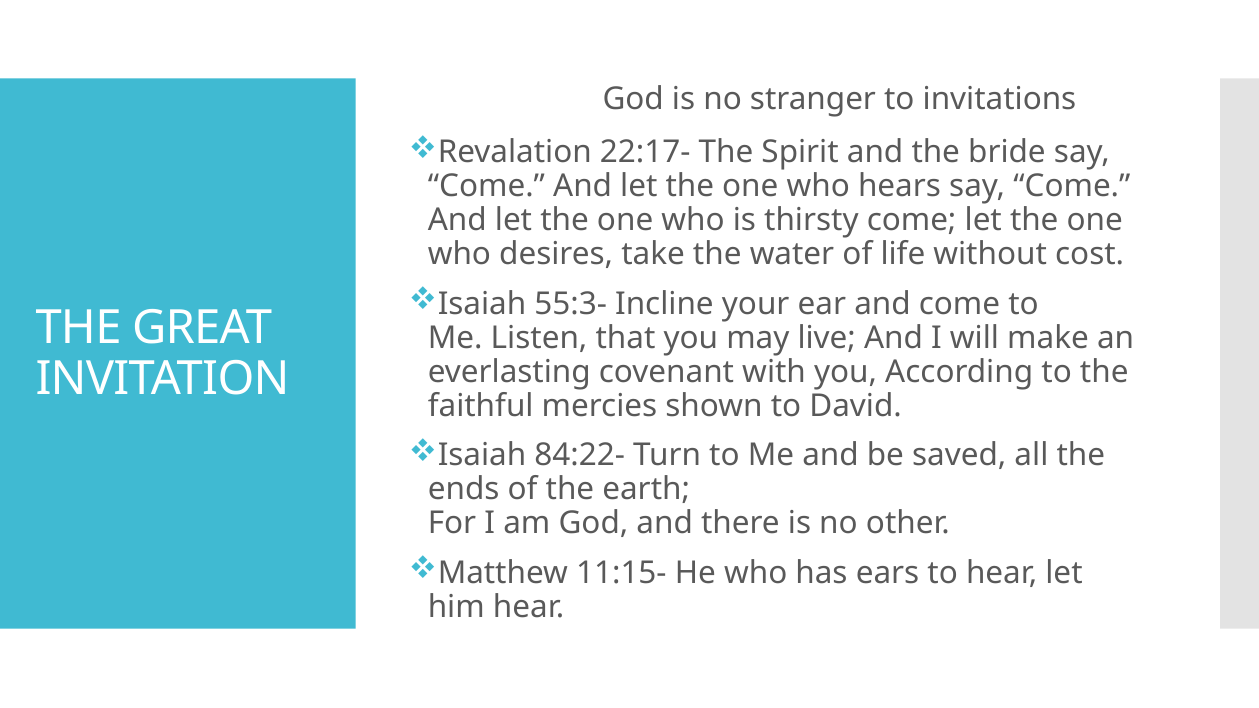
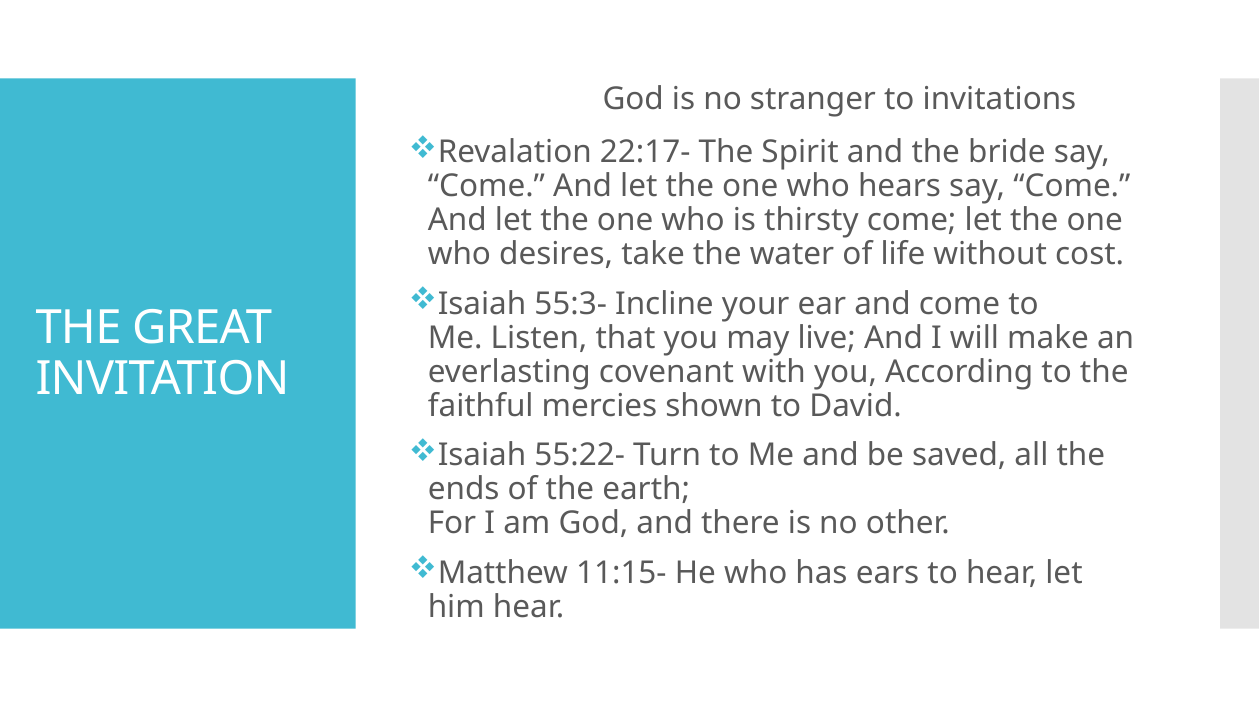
84:22-: 84:22- -> 55:22-
